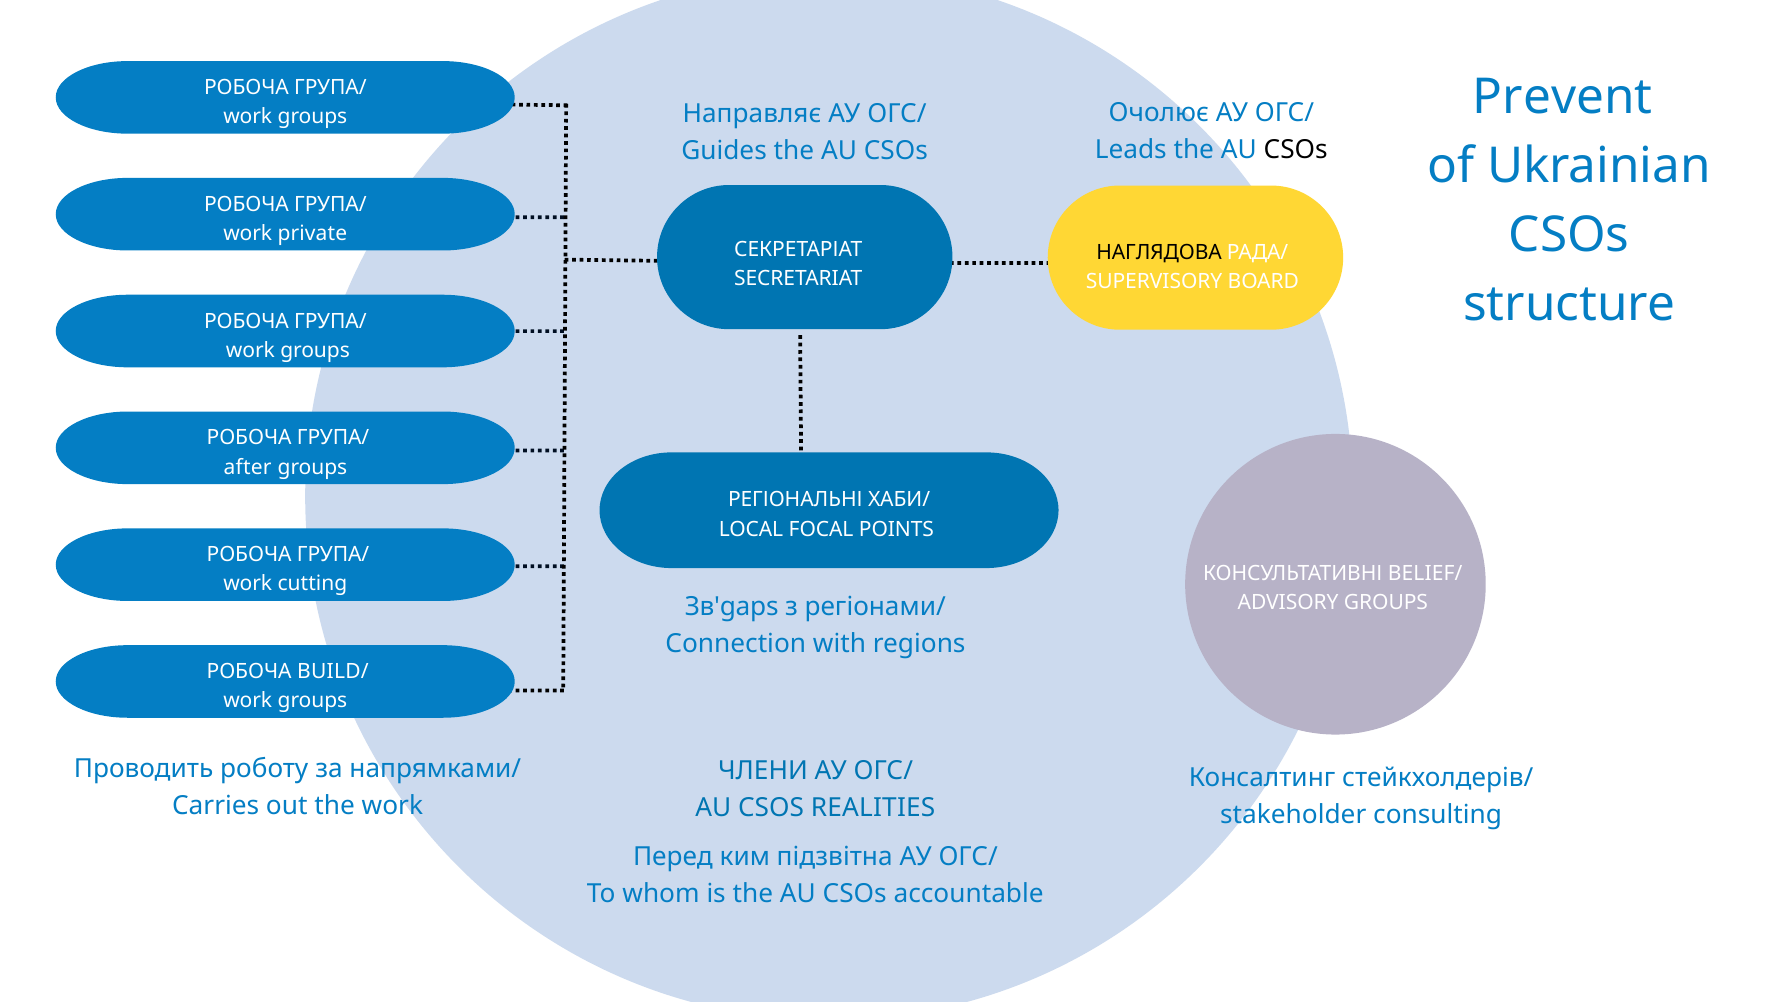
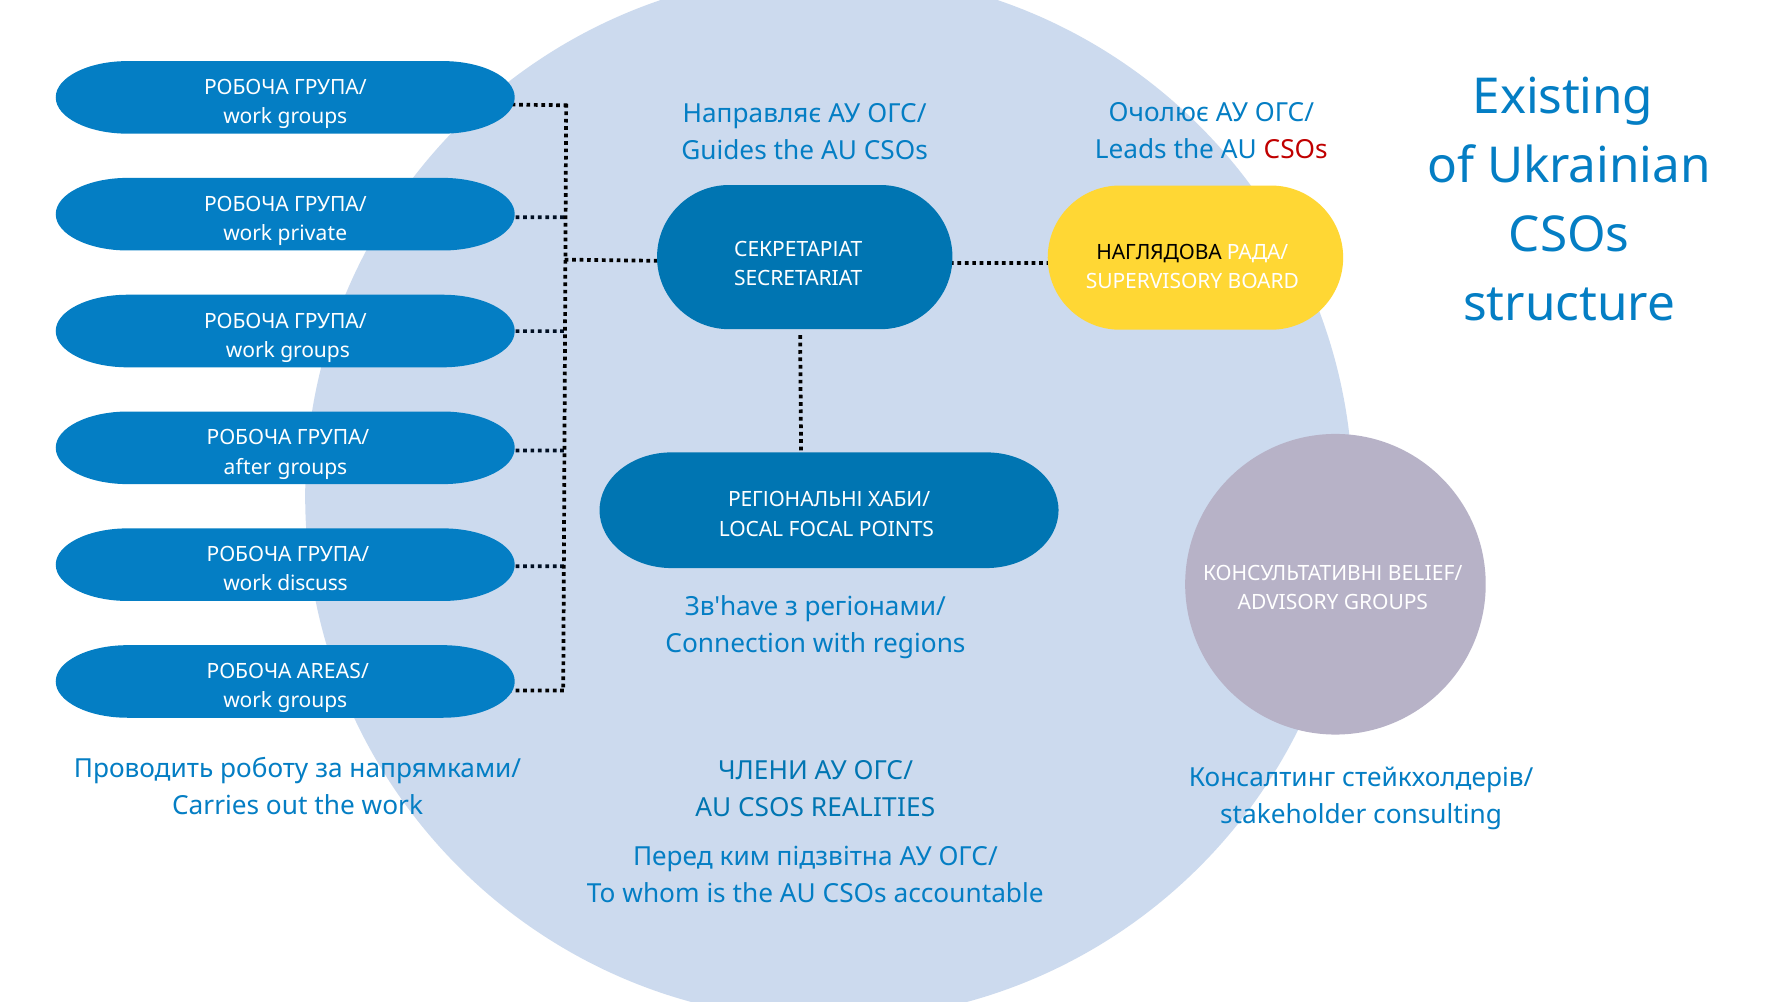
Prevent: Prevent -> Existing
CSOs at (1296, 150) colour: black -> red
cutting: cutting -> discuss
Зв'gaps: Зв'gaps -> Зв'have
BUILD/: BUILD/ -> AREAS/
